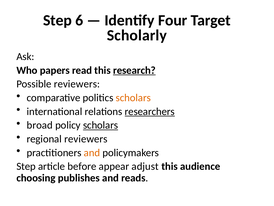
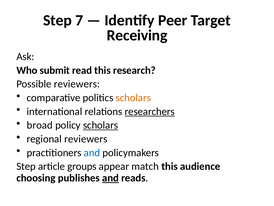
6: 6 -> 7
Four: Four -> Peer
Scholarly: Scholarly -> Receiving
papers: papers -> submit
research underline: present -> none
and at (92, 152) colour: orange -> blue
before: before -> groups
adjust: adjust -> match
and at (111, 178) underline: none -> present
